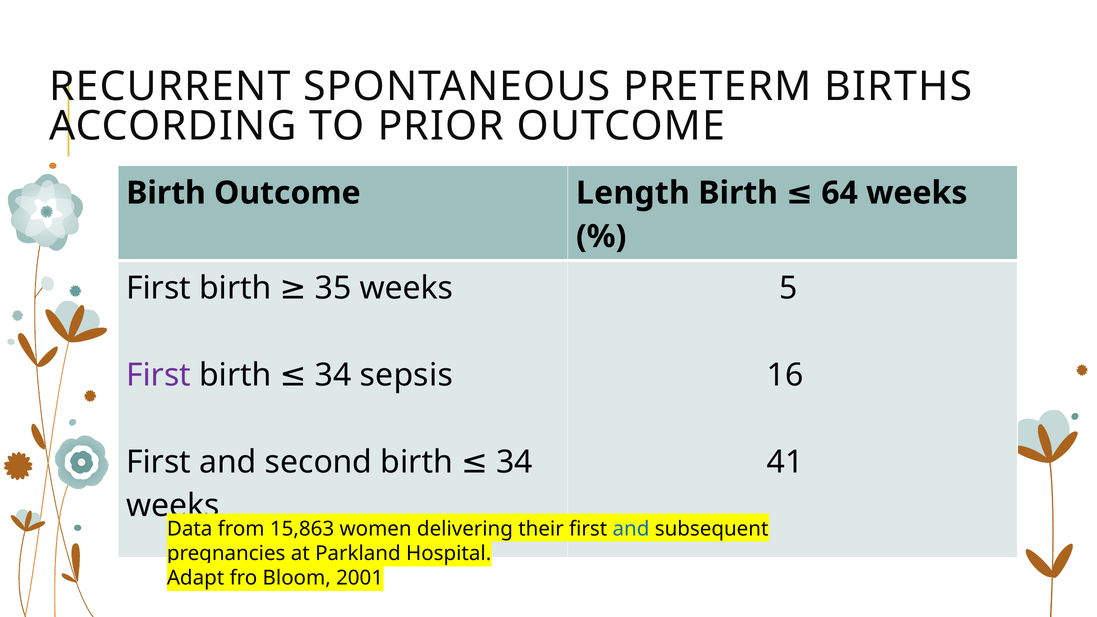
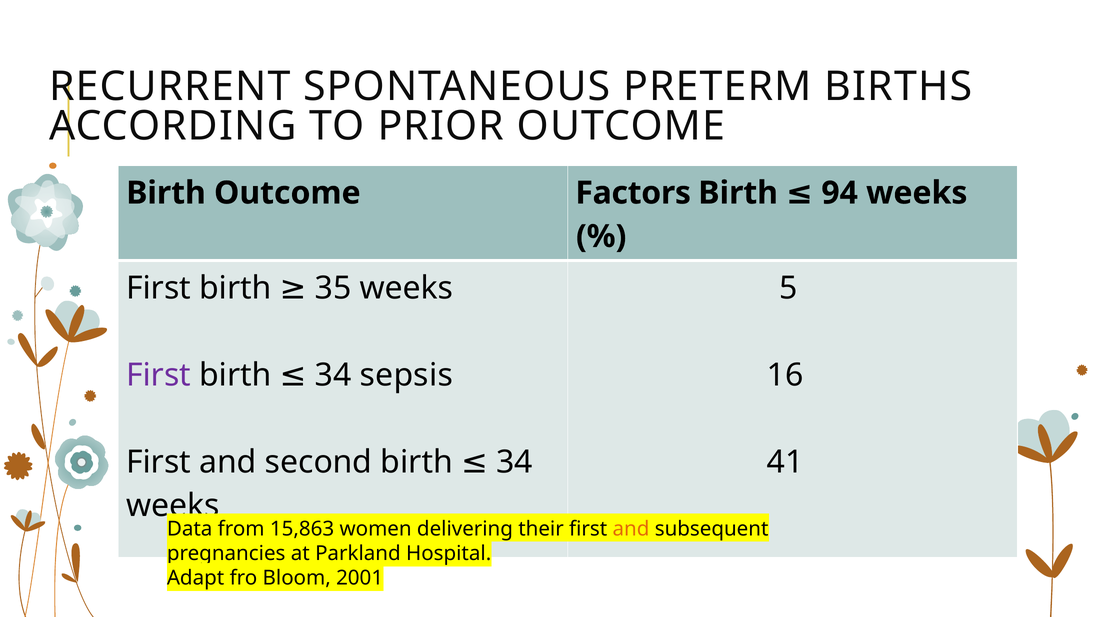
Length: Length -> Factors
64: 64 -> 94
and at (631, 529) colour: blue -> orange
